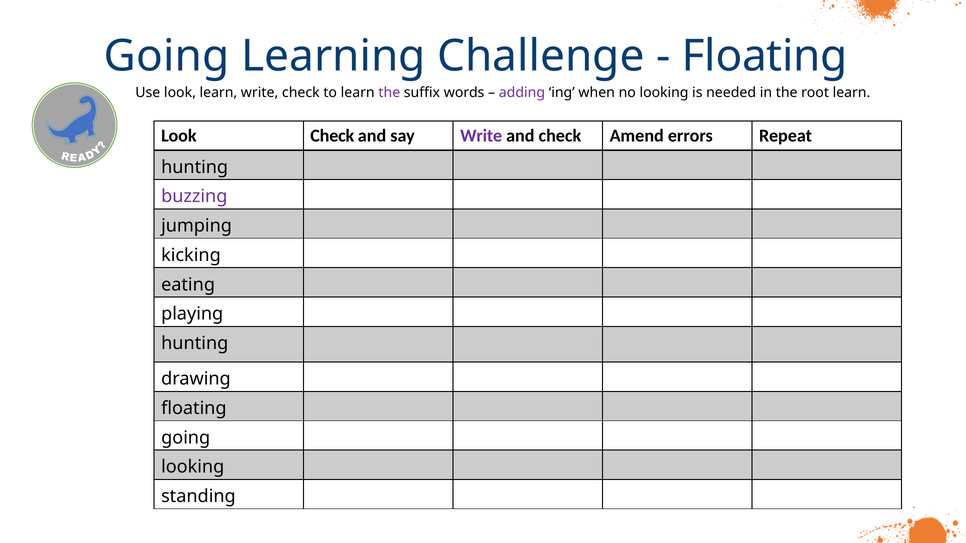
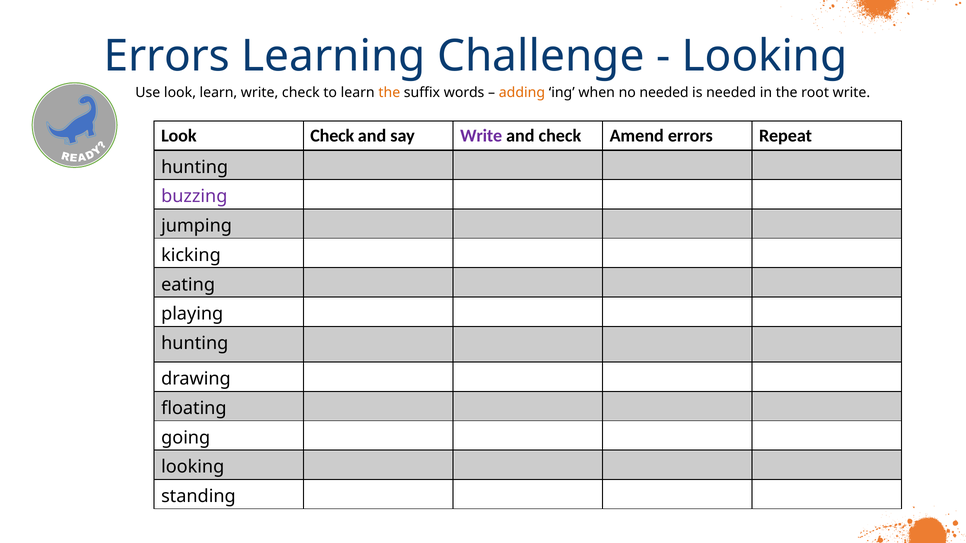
Going at (167, 56): Going -> Errors
Floating at (765, 56): Floating -> Looking
the at (389, 92) colour: purple -> orange
adding colour: purple -> orange
no looking: looking -> needed
root learn: learn -> write
